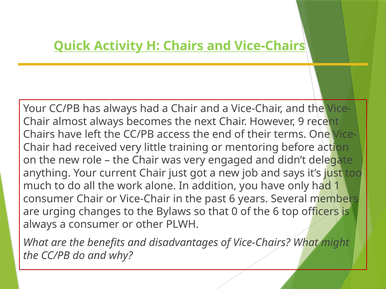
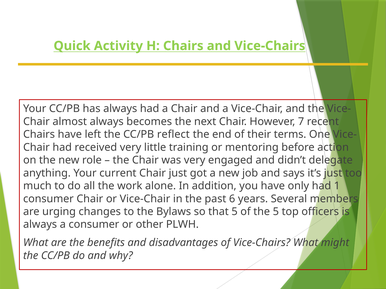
9: 9 -> 7
access: access -> reflect
that 0: 0 -> 5
the 6: 6 -> 5
